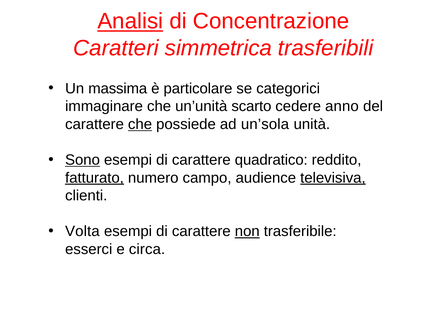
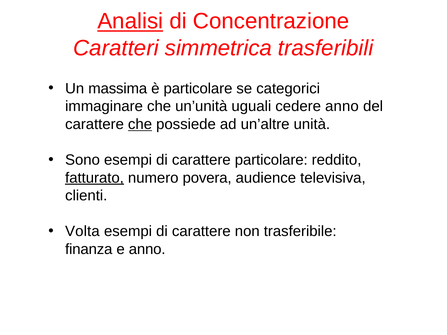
scarto: scarto -> uguali
un’sola: un’sola -> un’altre
Sono underline: present -> none
carattere quadratico: quadratico -> particolare
campo: campo -> povera
televisiva underline: present -> none
non underline: present -> none
esserci: esserci -> finanza
e circa: circa -> anno
